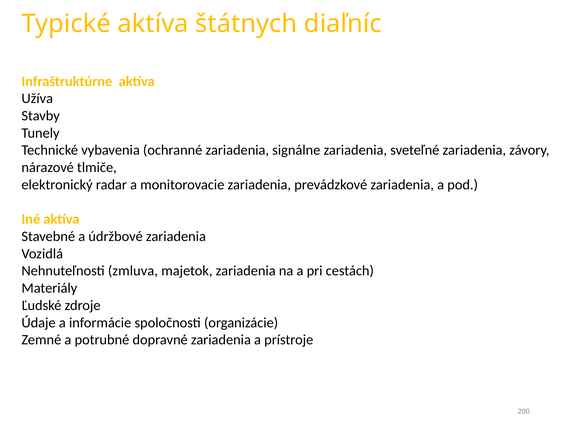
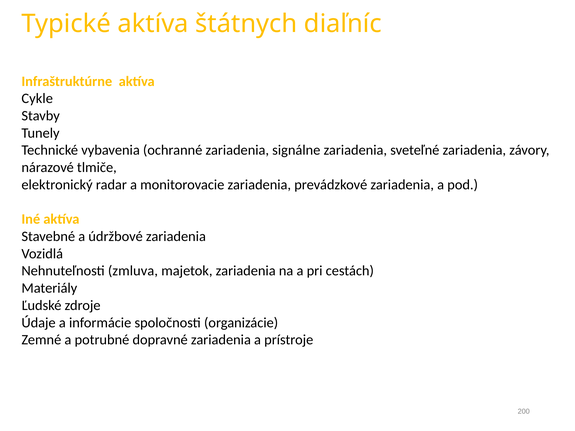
Užíva: Užíva -> Cykle
